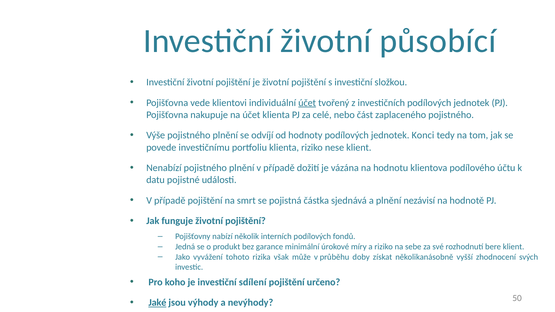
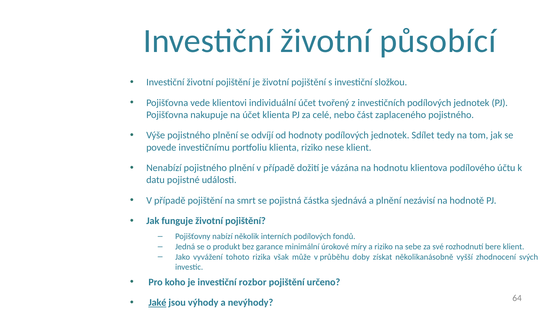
účet at (307, 103) underline: present -> none
Konci: Konci -> Sdílet
sdílení: sdílení -> rozbor
50: 50 -> 64
